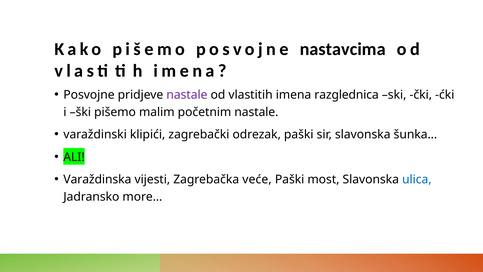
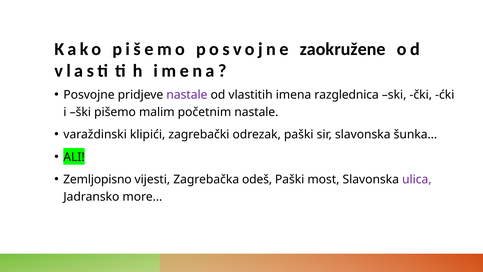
nastavcima: nastavcima -> zaokružene
Varaždinska: Varaždinska -> Zemljopisno
veće: veće -> odeš
ulica colour: blue -> purple
